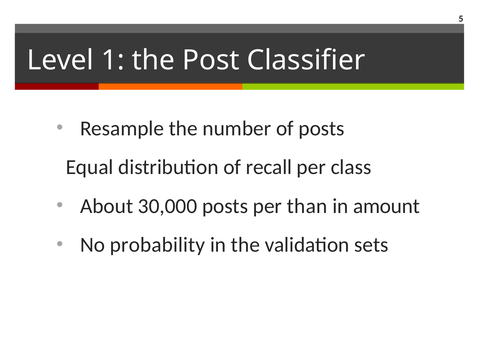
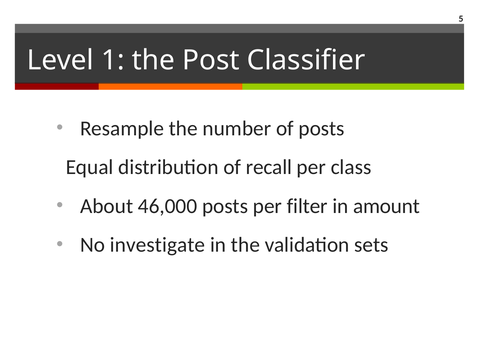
30,000: 30,000 -> 46,000
than: than -> filter
probability: probability -> investigate
